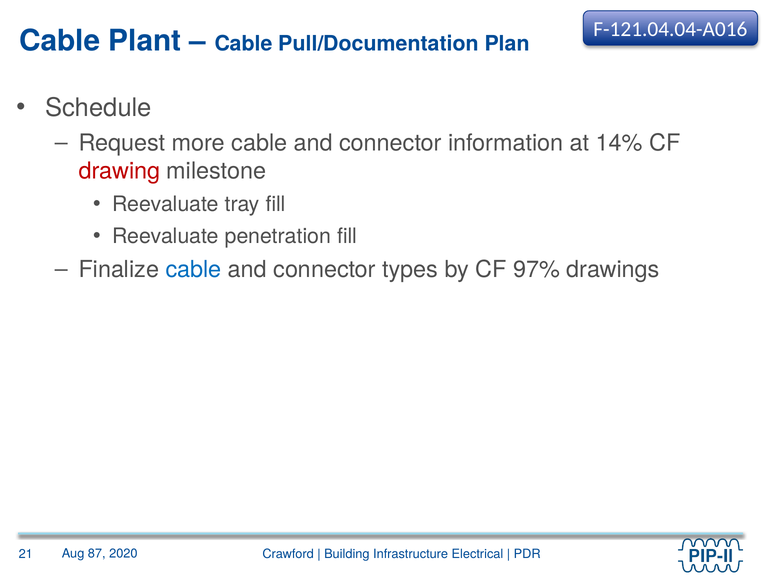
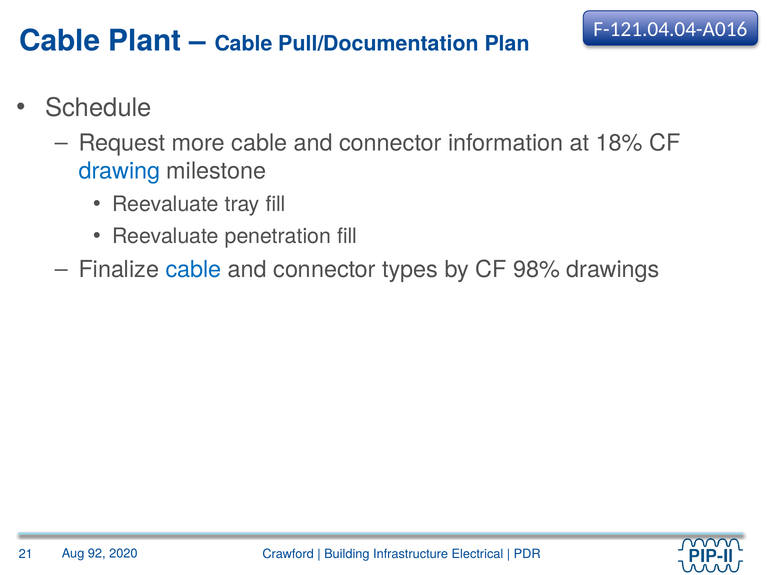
14%: 14% -> 18%
drawing colour: red -> blue
97%: 97% -> 98%
87: 87 -> 92
